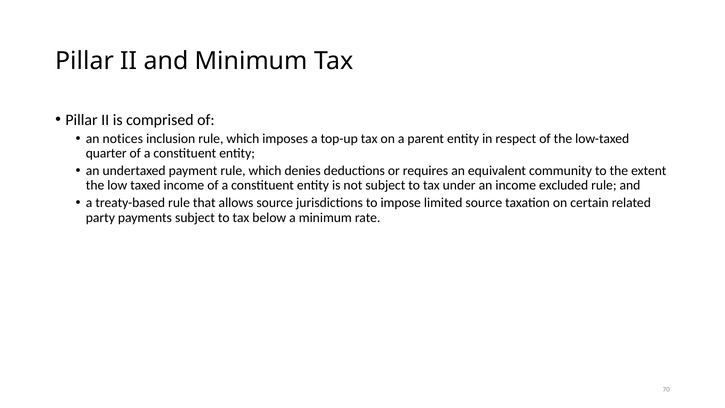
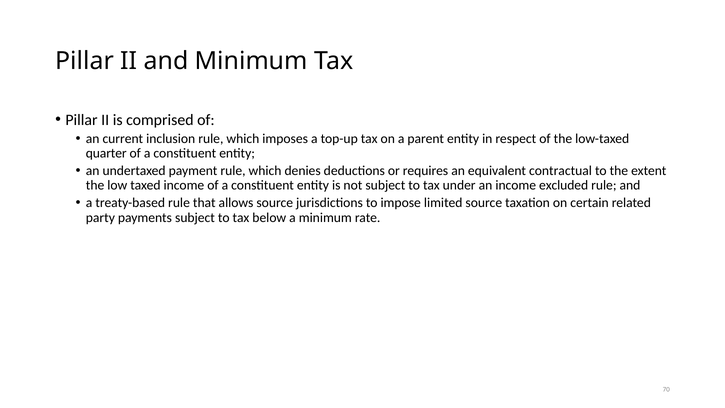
notices: notices -> current
community: community -> contractual
